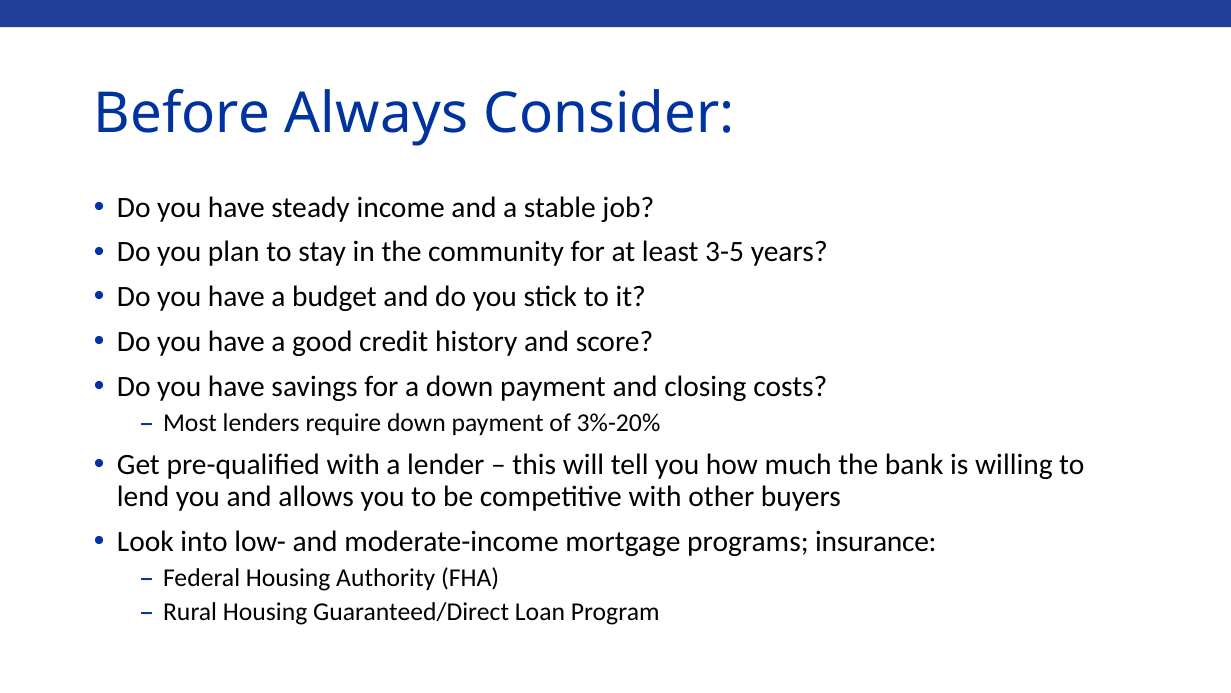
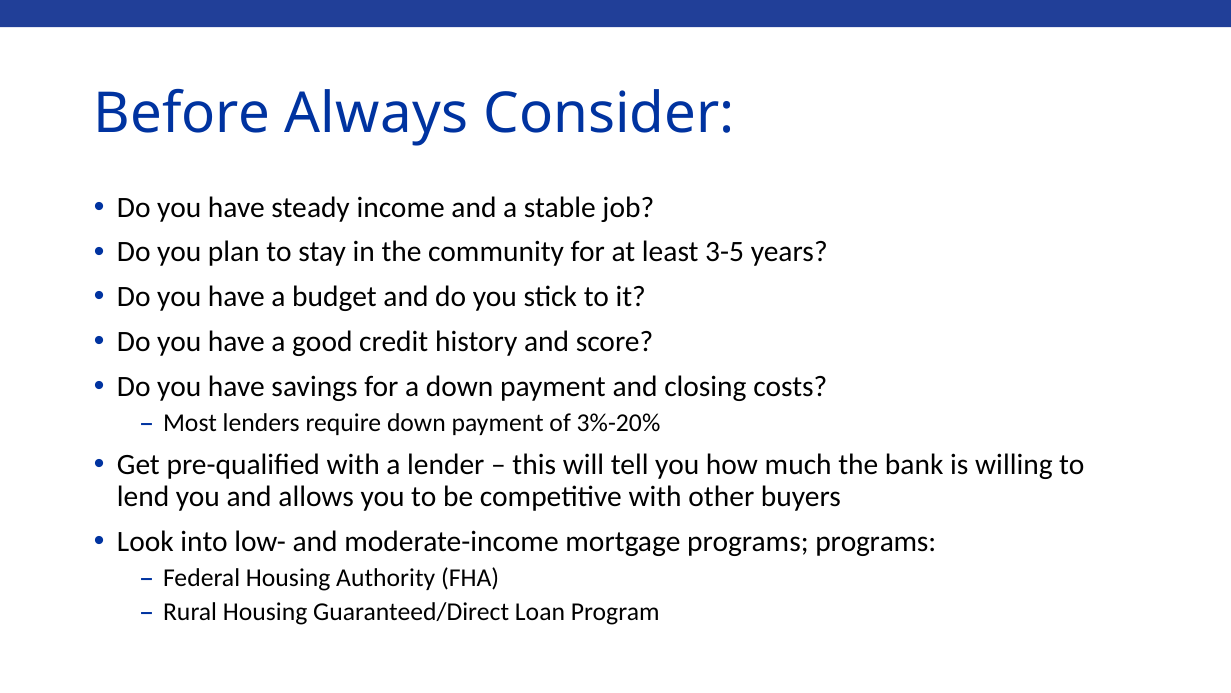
programs insurance: insurance -> programs
